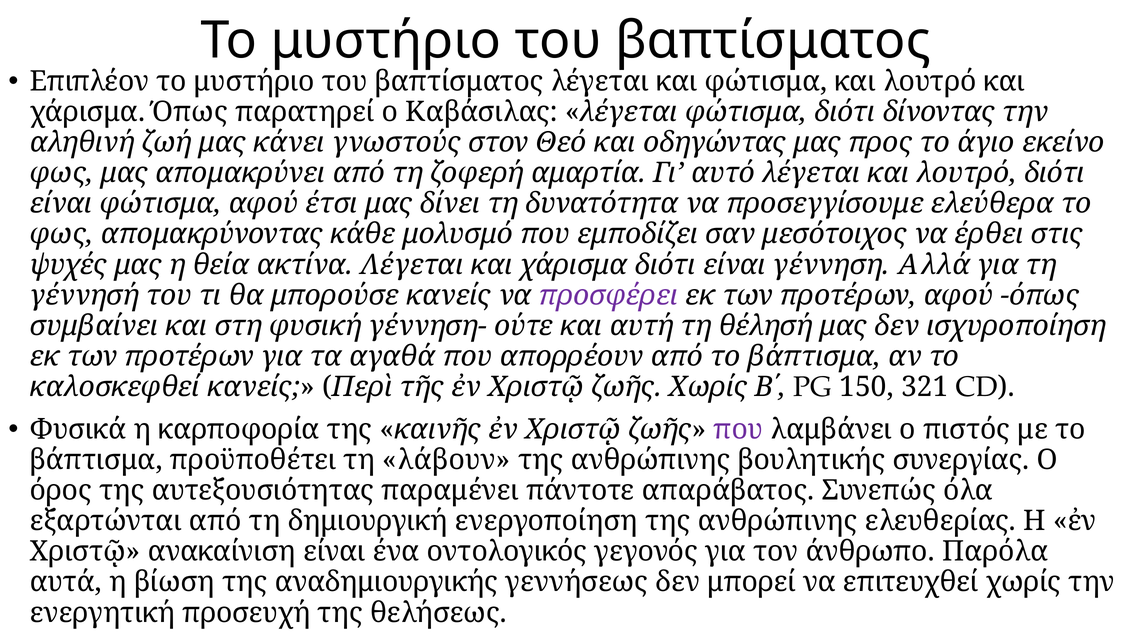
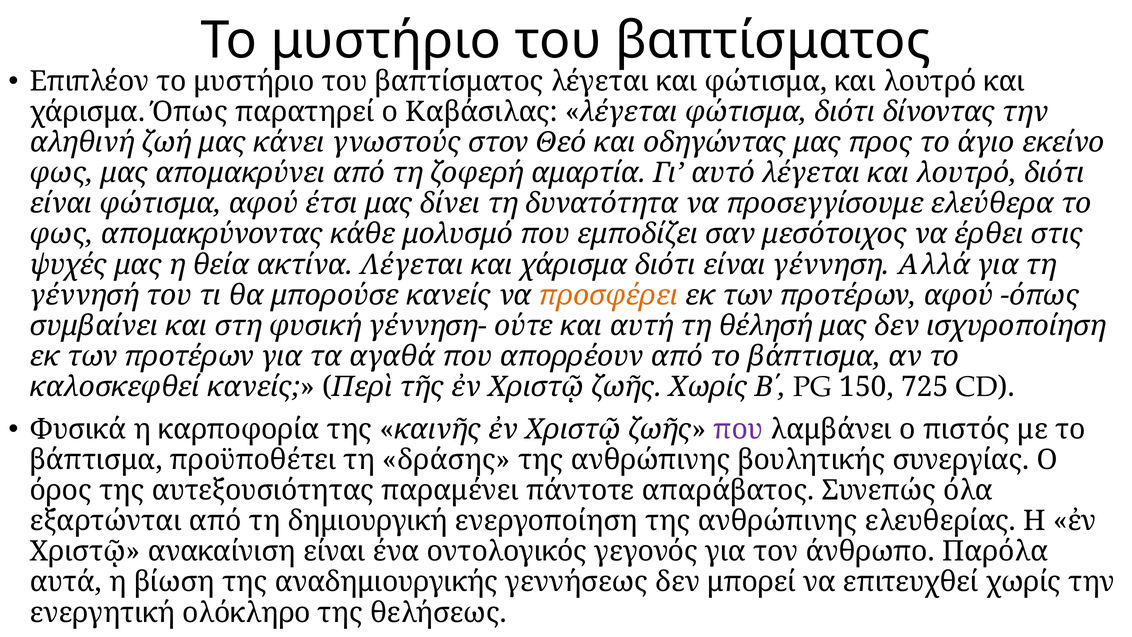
προσφέρει colour: purple -> orange
321: 321 -> 725
λάβουν: λάβουν -> δράσης
προσευχή: προσευχή -> ολόκληρο
